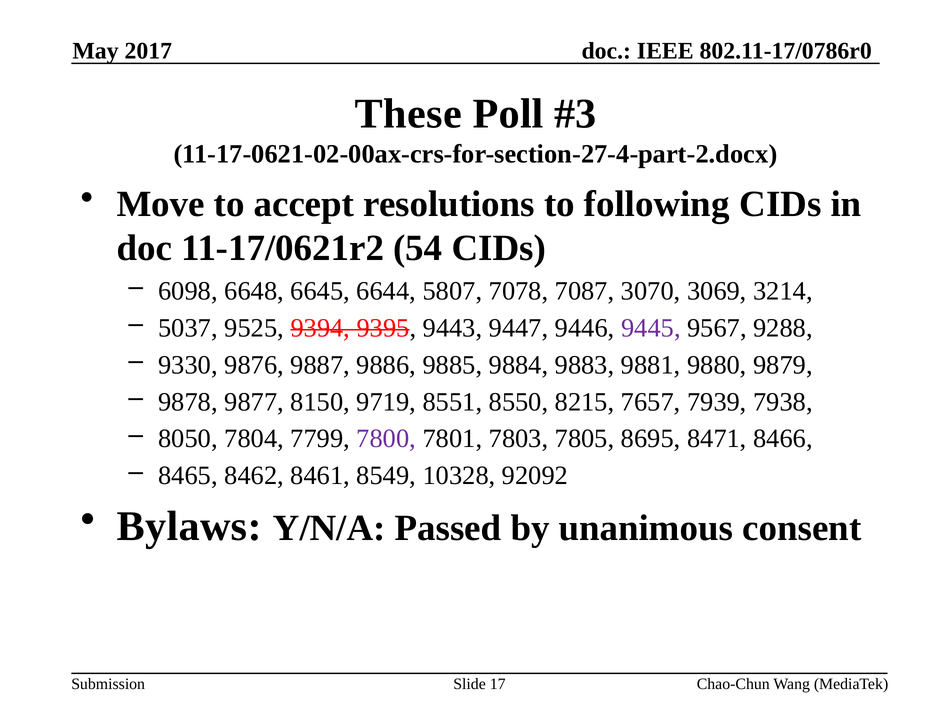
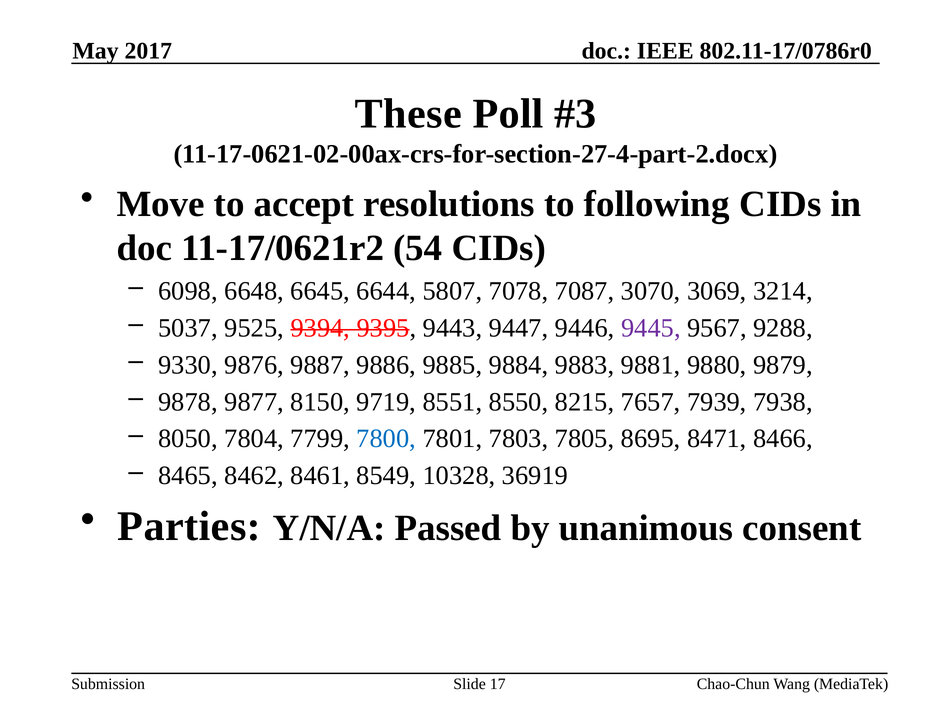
7800 colour: purple -> blue
92092: 92092 -> 36919
Bylaws: Bylaws -> Parties
